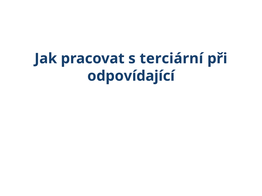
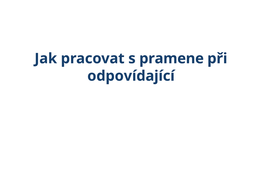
terciární: terciární -> pramene
